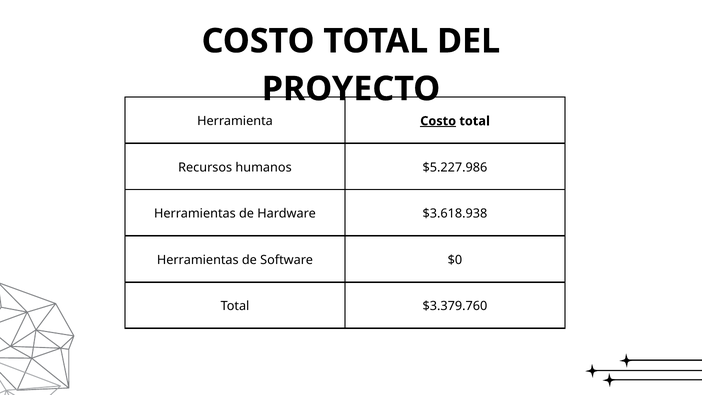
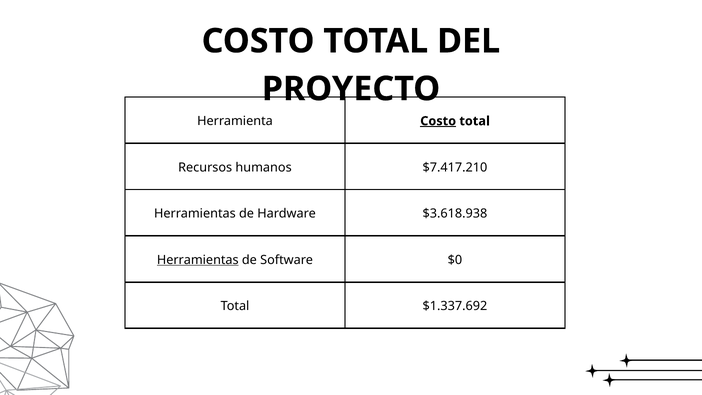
$5.227.986: $5.227.986 -> $7.417.210
Herramientas at (198, 260) underline: none -> present
$3.379.760: $3.379.760 -> $1.337.692
